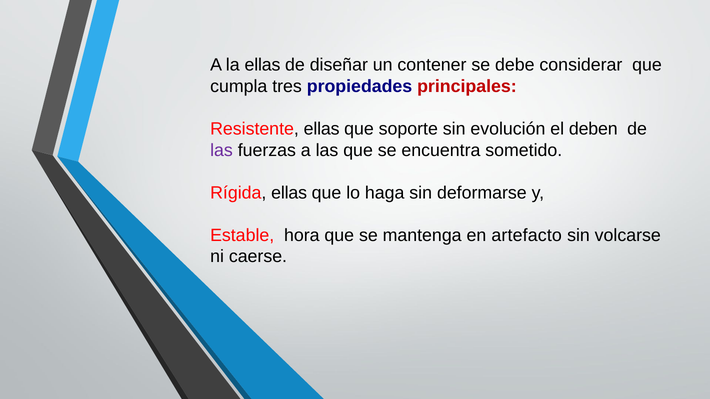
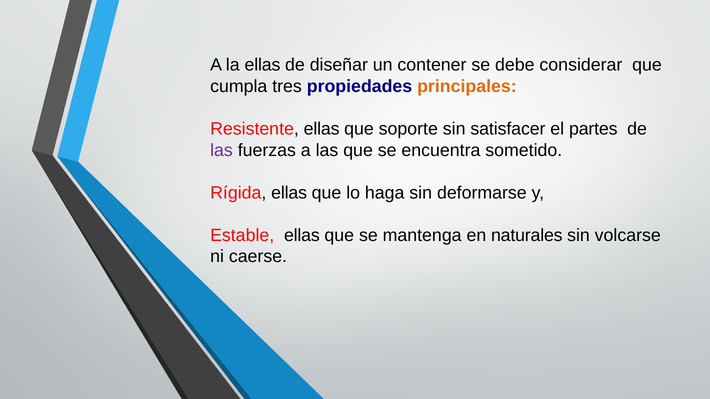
principales colour: red -> orange
evolución: evolución -> satisfacer
deben: deben -> partes
Estable hora: hora -> ellas
artefacto: artefacto -> naturales
